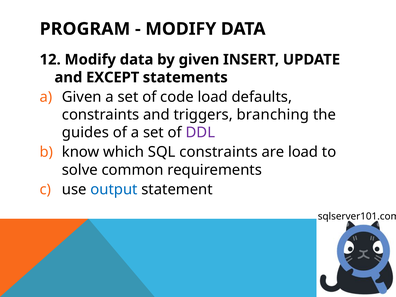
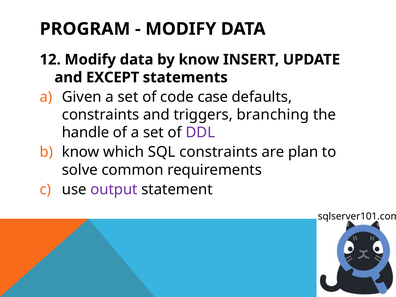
by given: given -> know
code load: load -> case
guides: guides -> handle
are load: load -> plan
output colour: blue -> purple
